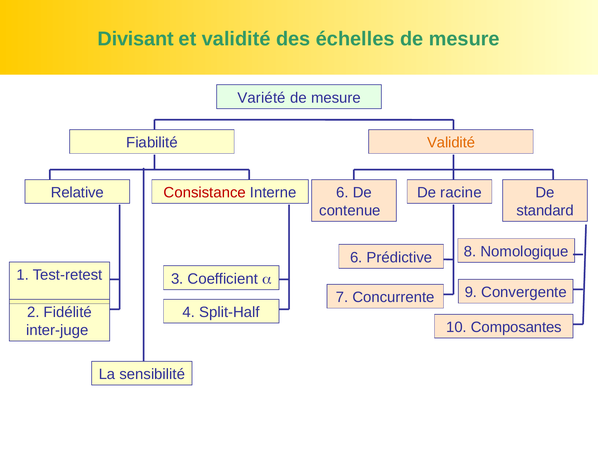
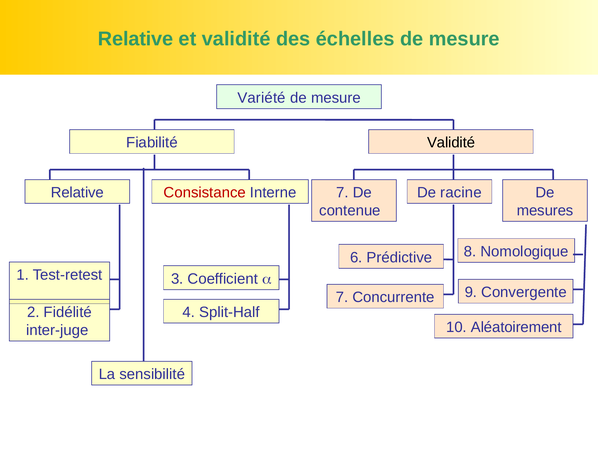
Divisant at (136, 39): Divisant -> Relative
Validité at (451, 142) colour: orange -> black
Interne 6: 6 -> 7
standard: standard -> mesures
Composantes: Composantes -> Aléatoirement
